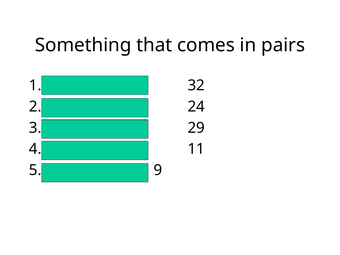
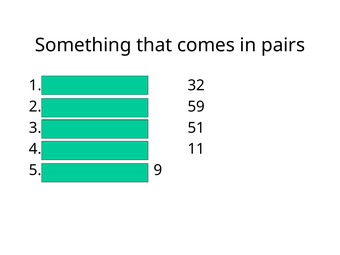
24: 24 -> 59
29: 29 -> 51
